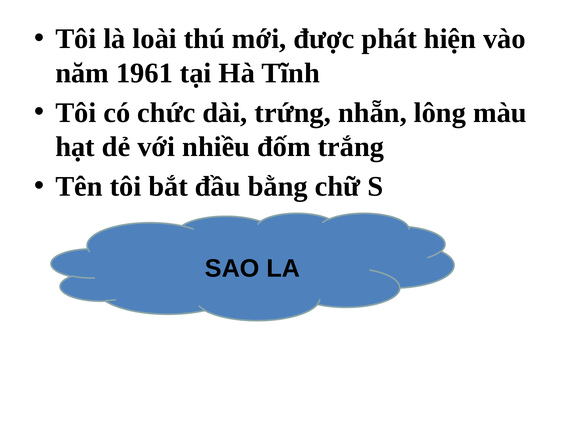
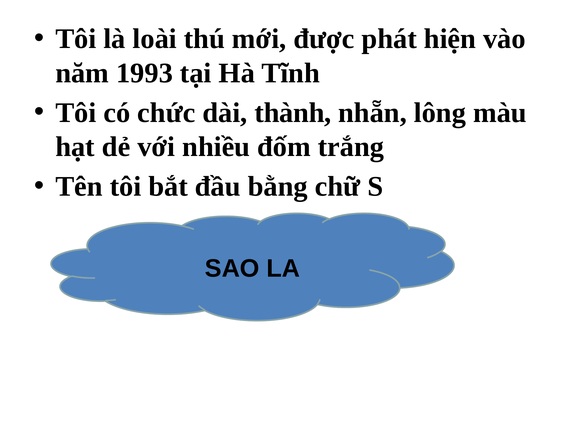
1961: 1961 -> 1993
trứng: trứng -> thành
